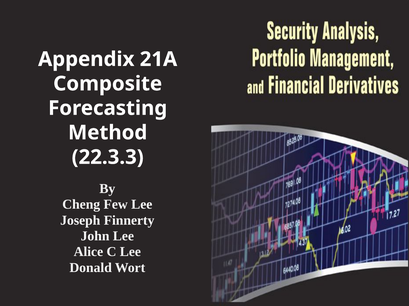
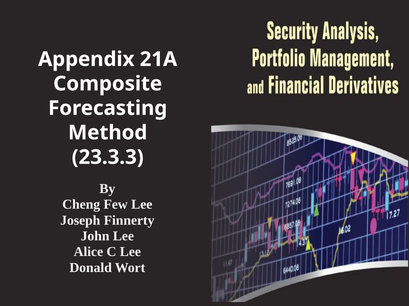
22.3.3: 22.3.3 -> 23.3.3
